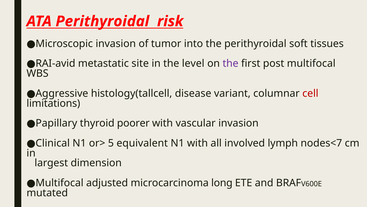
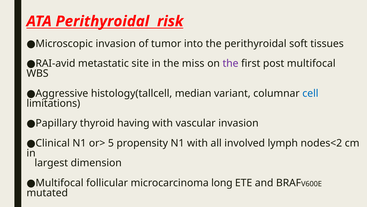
level: level -> miss
disease: disease -> median
cell colour: red -> blue
poorer: poorer -> having
equivalent: equivalent -> propensity
nodes<7: nodes<7 -> nodes<2
adjusted: adjusted -> follicular
